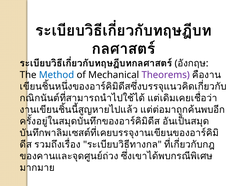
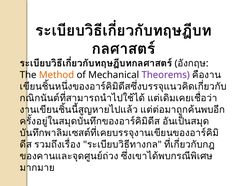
Method colour: blue -> orange
